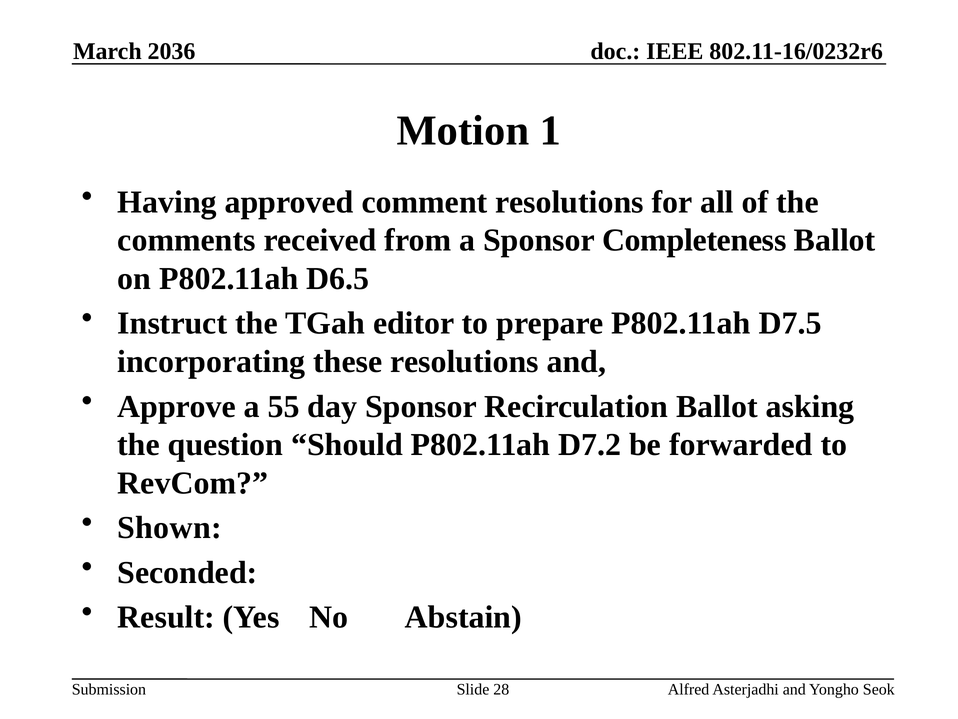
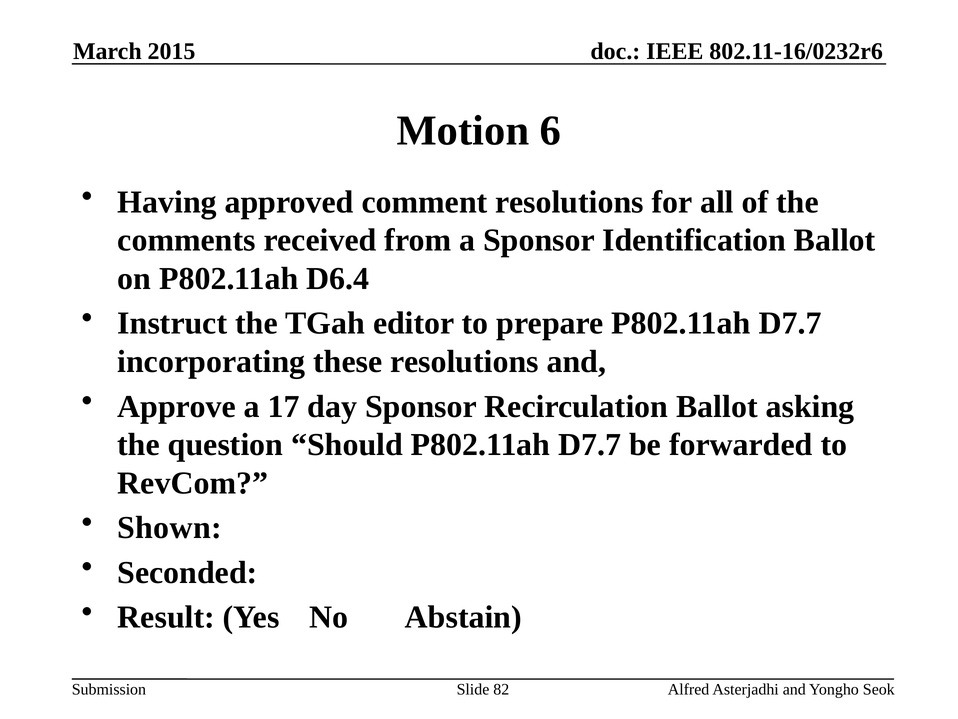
2036: 2036 -> 2015
1: 1 -> 6
Completeness: Completeness -> Identification
D6.5: D6.5 -> D6.4
prepare P802.11ah D7.5: D7.5 -> D7.7
55: 55 -> 17
Should P802.11ah D7.2: D7.2 -> D7.7
28: 28 -> 82
